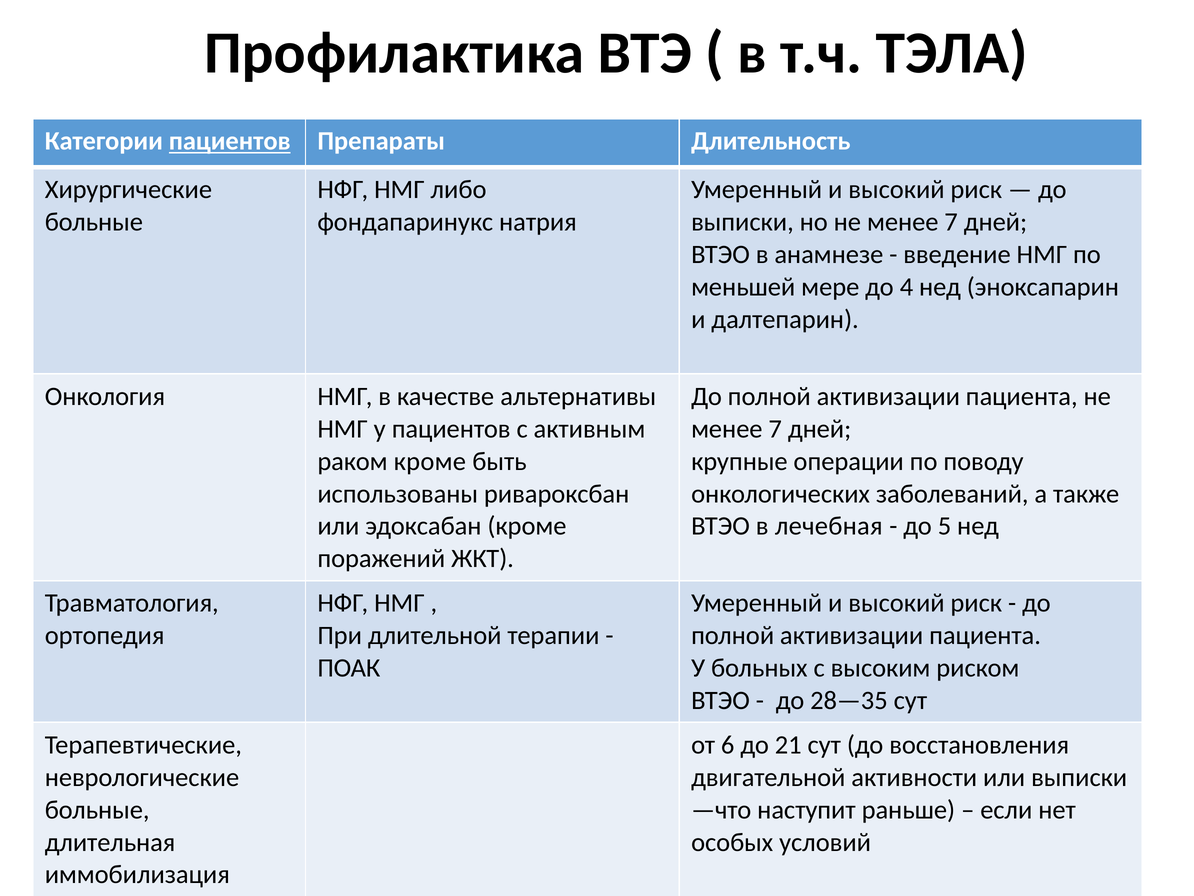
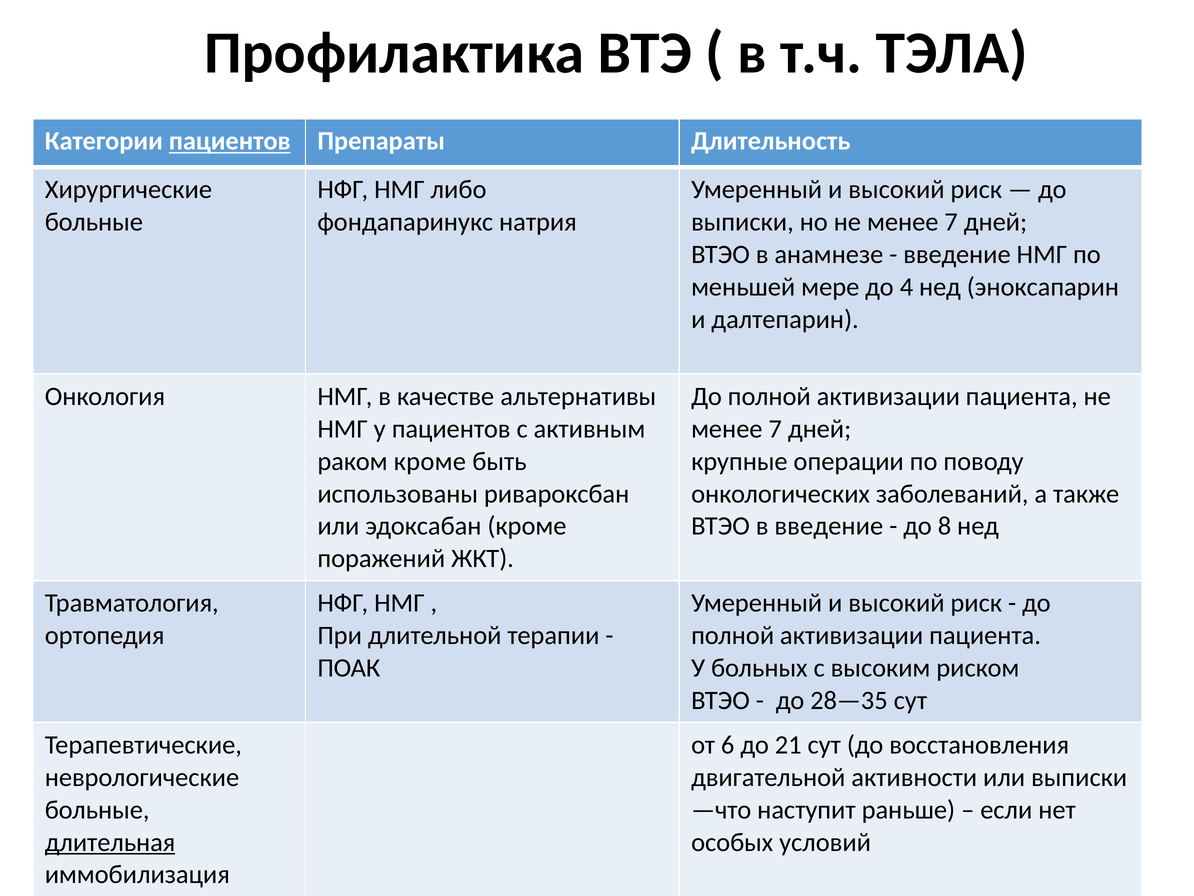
в лечебная: лечебная -> введение
5: 5 -> 8
длительная underline: none -> present
